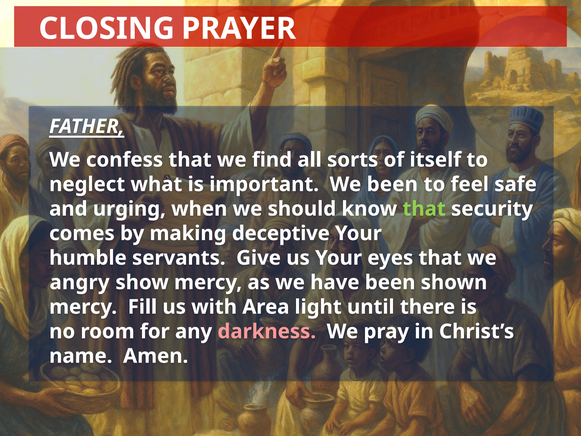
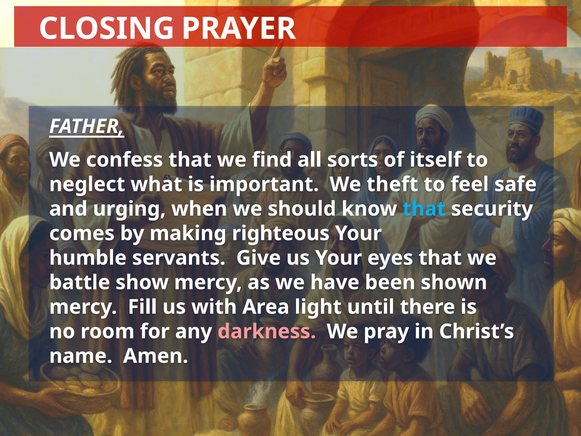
We been: been -> theft
that at (424, 209) colour: light green -> light blue
deceptive: deceptive -> righteous
angry: angry -> battle
